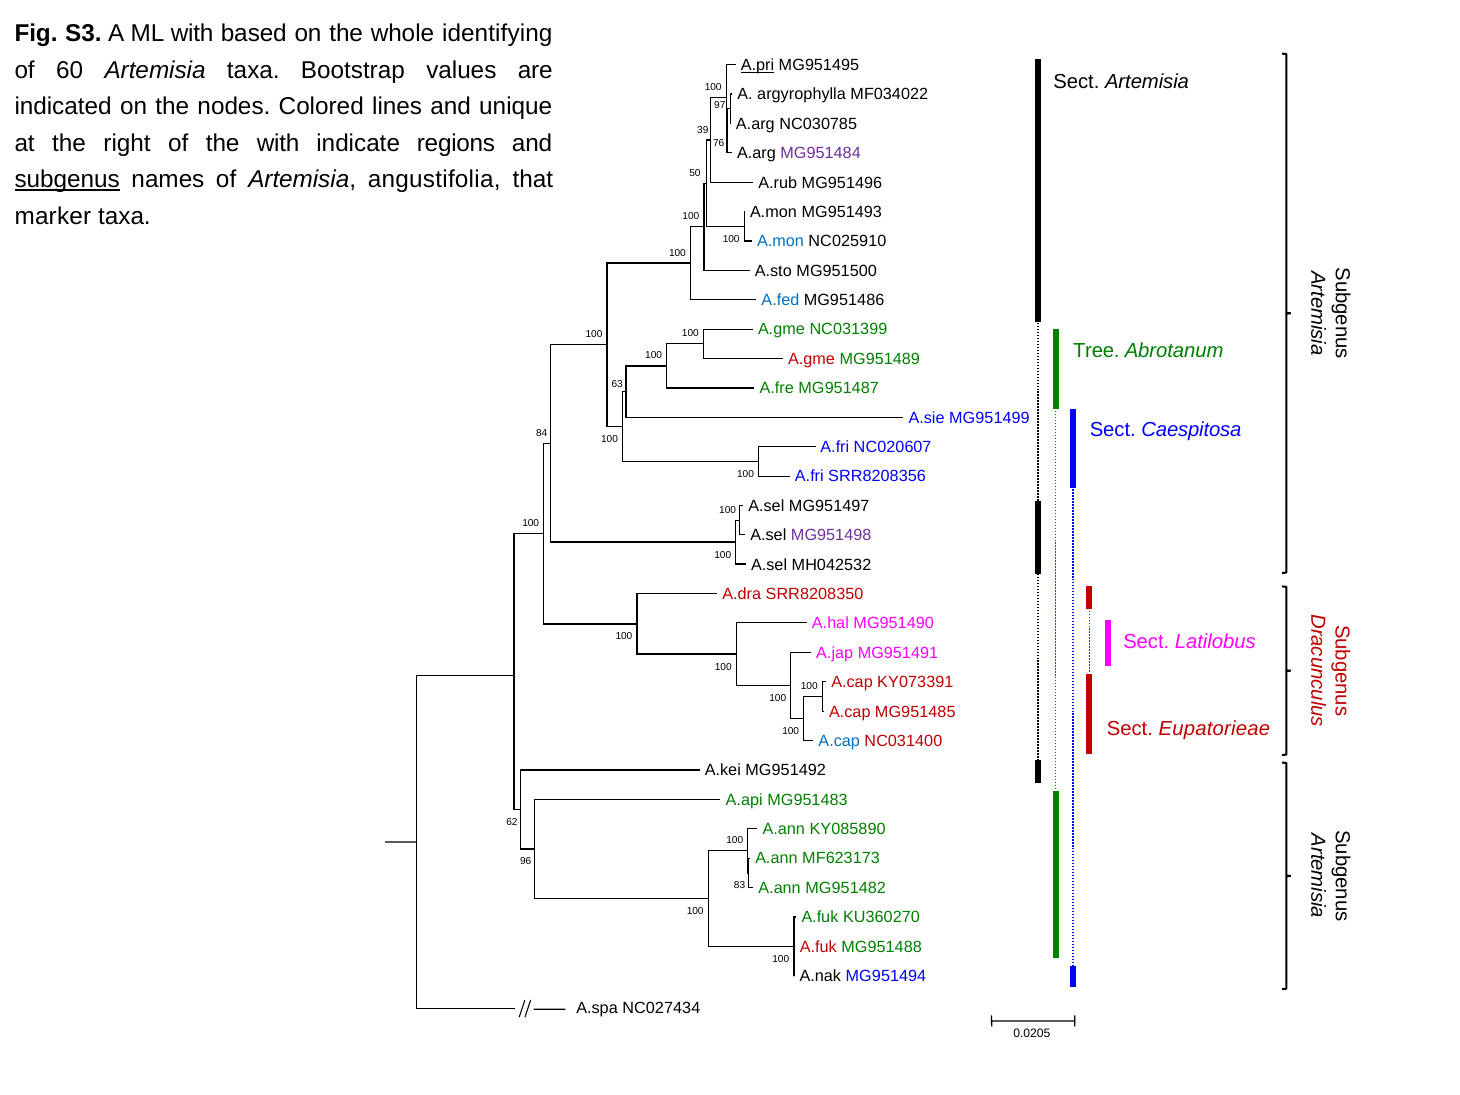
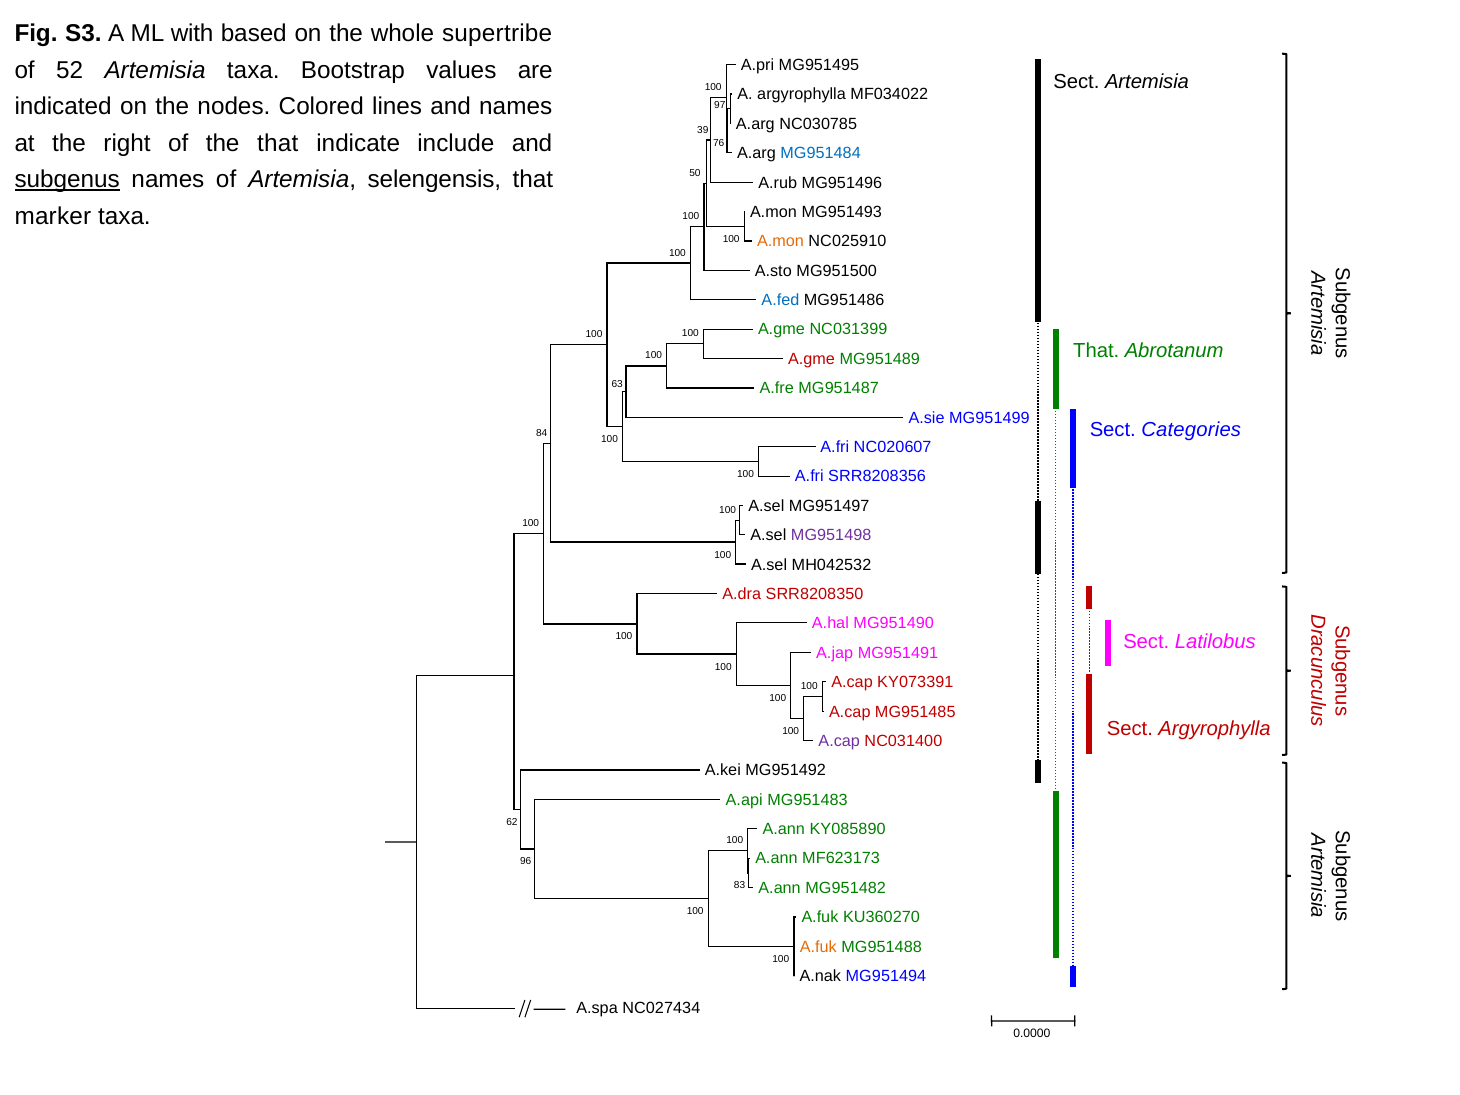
identifying: identifying -> supertribe
A.pri underline: present -> none
60: 60 -> 52
and unique: unique -> names
the with: with -> that
regions: regions -> include
MG951484 colour: purple -> blue
angustifolia: angustifolia -> selengensis
A.mon at (780, 242) colour: blue -> orange
Tree at (1096, 351): Tree -> That
Caespitosa: Caespitosa -> Categories
Sect Eupatorieae: Eupatorieae -> Argyrophylla
A.cap at (839, 741) colour: blue -> purple
A.fuk at (818, 947) colour: red -> orange
0.0205: 0.0205 -> 0.0000
